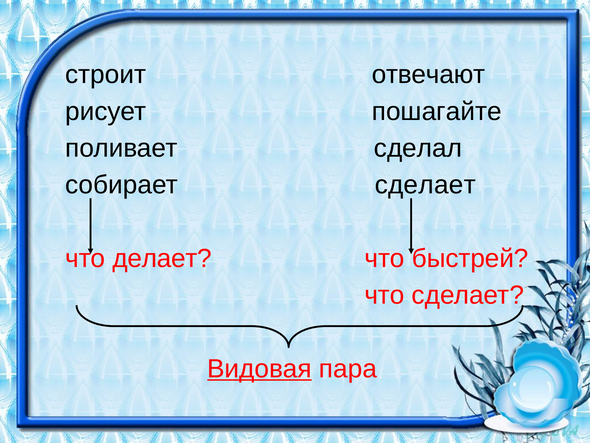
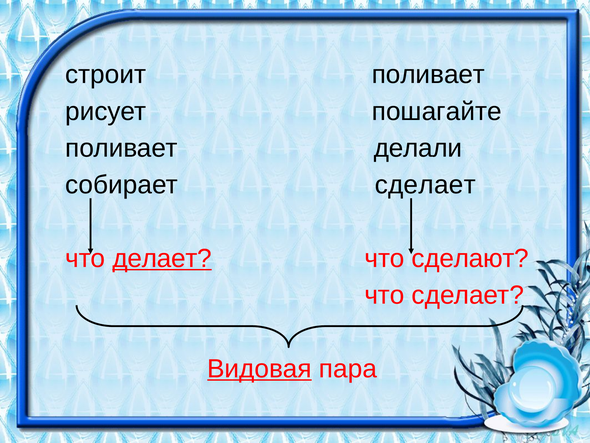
строит отвечают: отвечают -> поливает
сделал: сделал -> делали
делает underline: none -> present
быстрей: быстрей -> сделают
